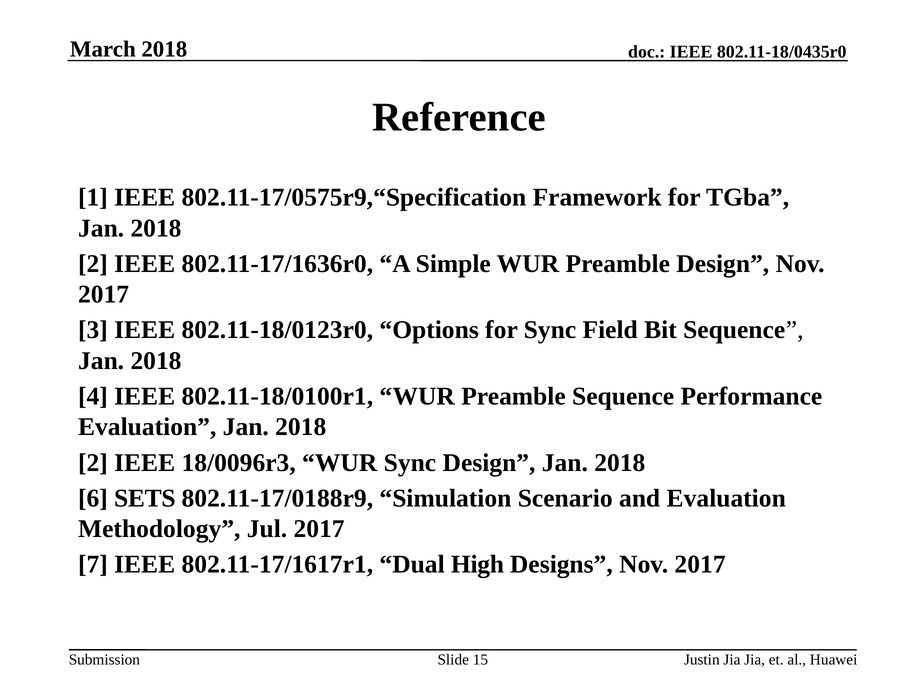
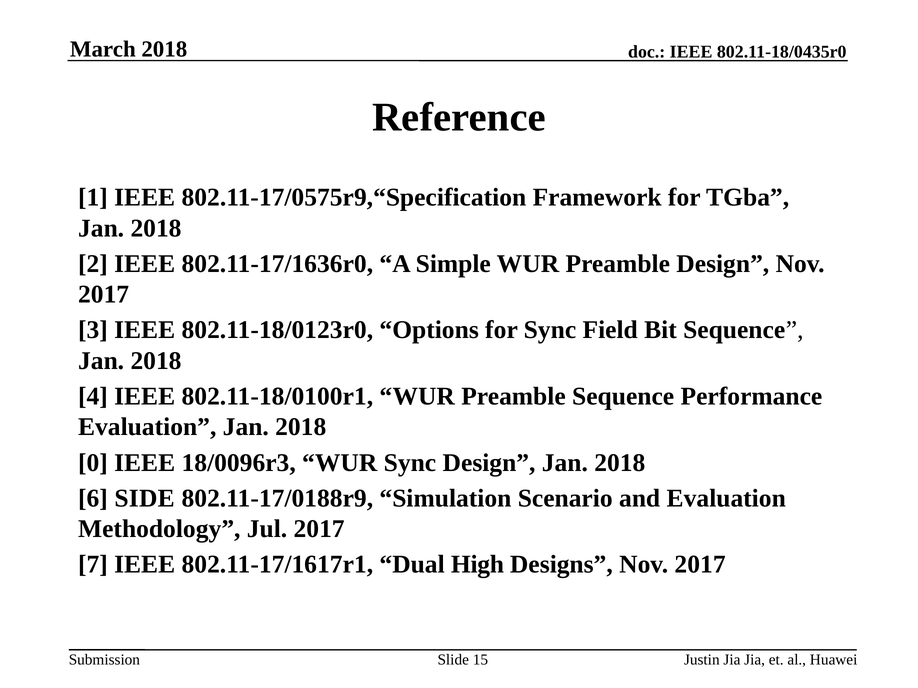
2 at (93, 463): 2 -> 0
SETS: SETS -> SIDE
